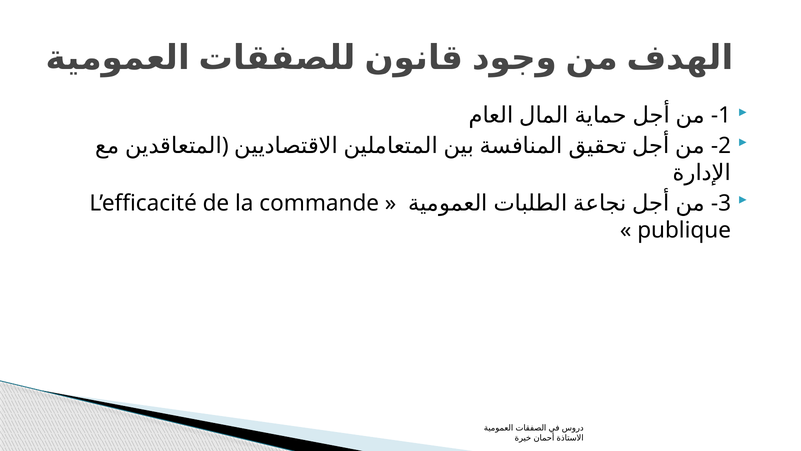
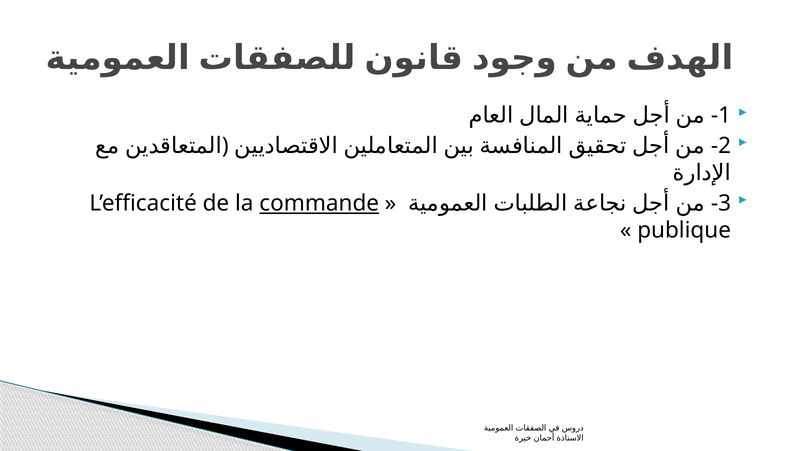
commande underline: none -> present
